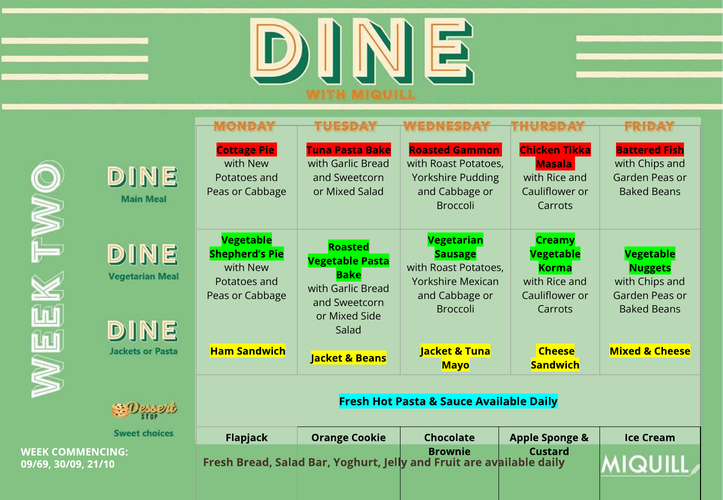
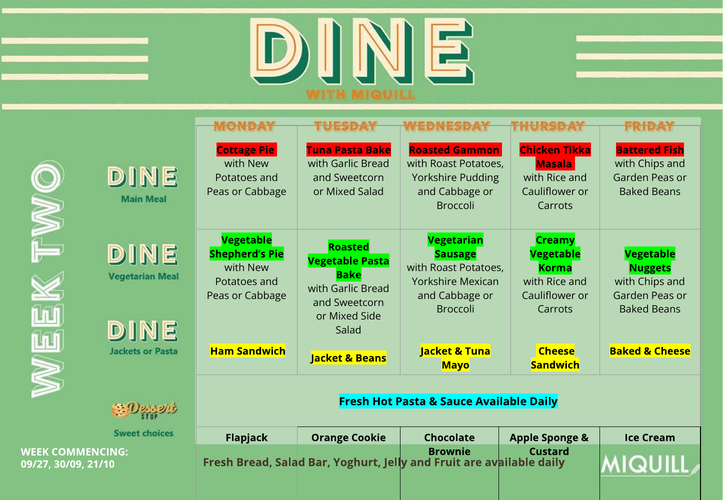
Mixed at (625, 352): Mixed -> Baked
09/69: 09/69 -> 09/27
